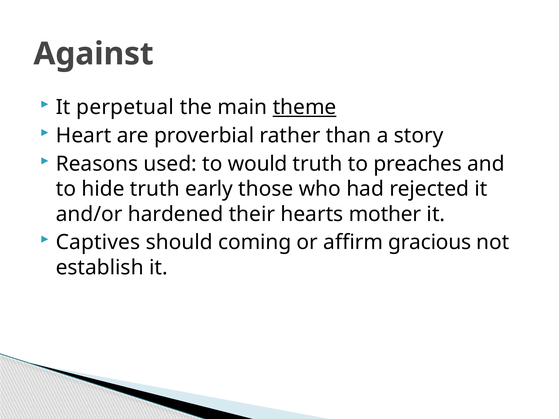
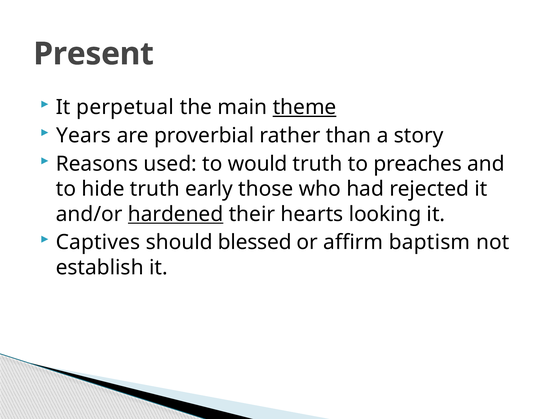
Against: Against -> Present
Heart: Heart -> Years
hardened underline: none -> present
mother: mother -> looking
coming: coming -> blessed
gracious: gracious -> baptism
